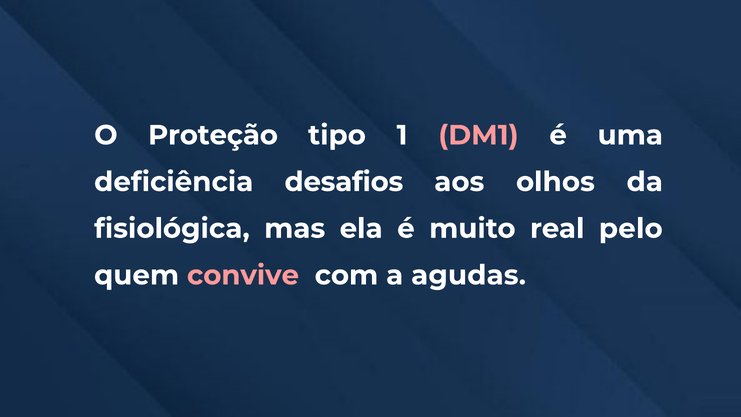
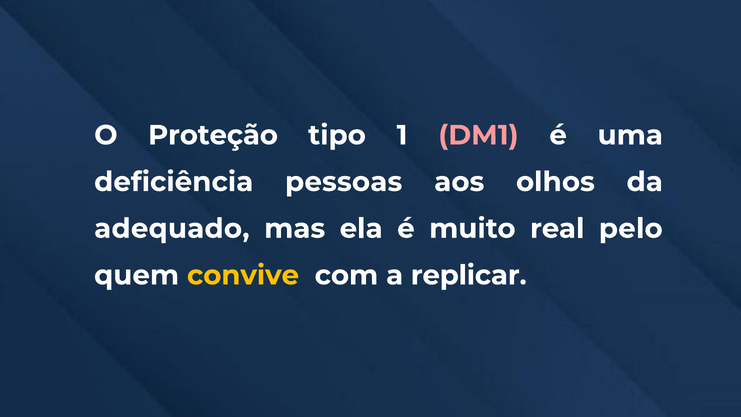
desafios: desafios -> pessoas
fisiológica: fisiológica -> adequado
convive colour: pink -> yellow
agudas: agudas -> replicar
